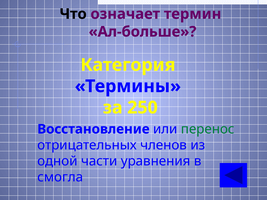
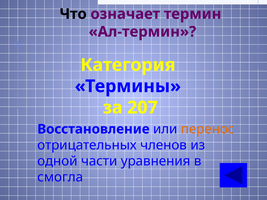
Ал-больше: Ал-больше -> Ал-термин
250: 250 -> 207
перенос colour: green -> orange
